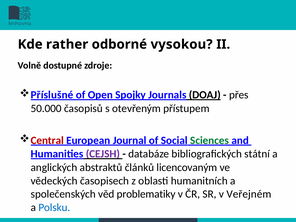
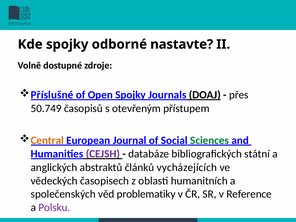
Kde rather: rather -> spojky
vysokou: vysokou -> nastavte
50.000: 50.000 -> 50.749
Central colour: red -> orange
licencovaným: licencovaným -> vycházejících
Veřejném: Veřejném -> Reference
Polsku colour: blue -> purple
